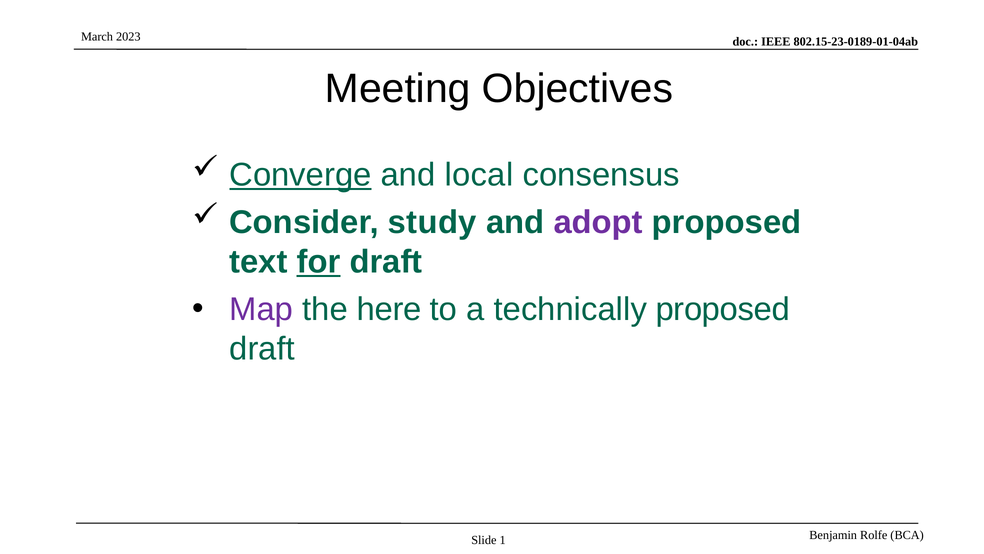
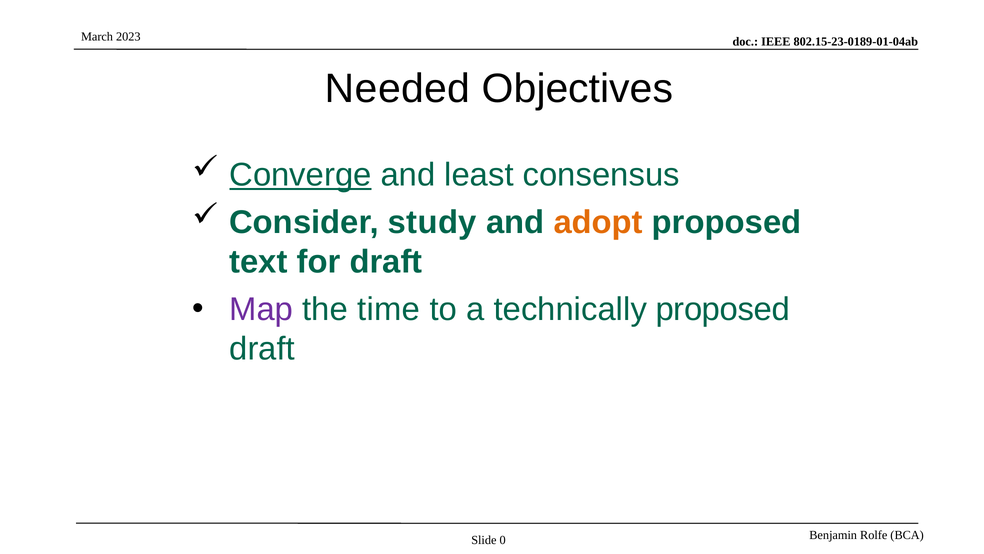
Meeting: Meeting -> Needed
local: local -> least
adopt colour: purple -> orange
for underline: present -> none
here: here -> time
1: 1 -> 0
